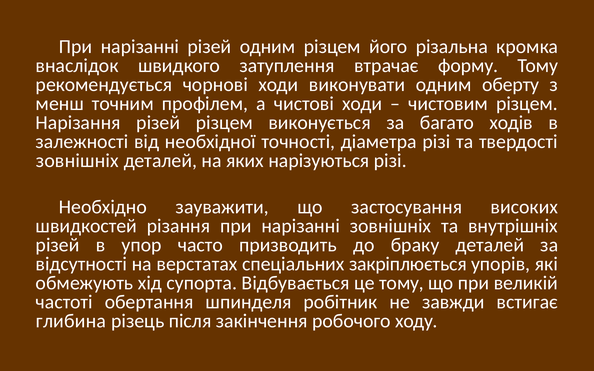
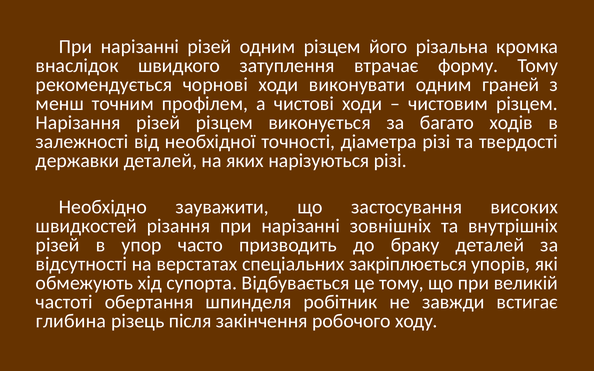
оберту: оберту -> граней
зовнішніх at (77, 161): зовнішніх -> державки
